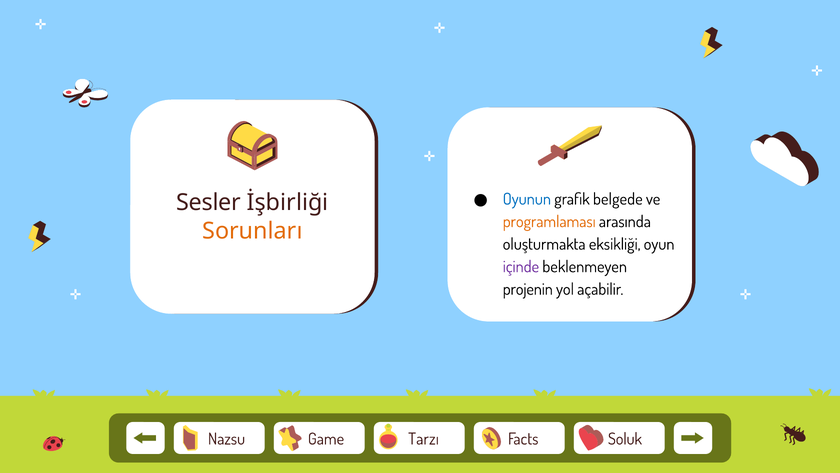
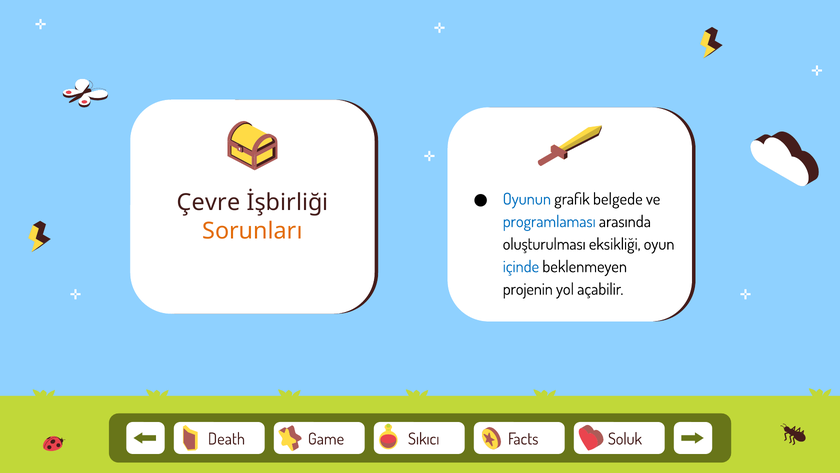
Sesler: Sesler -> Çevre
programlaması colour: orange -> blue
oluşturmakta: oluşturmakta -> oluşturulması
içinde colour: purple -> blue
Nazsu: Nazsu -> Death
Tarzı: Tarzı -> Sıkıcı
